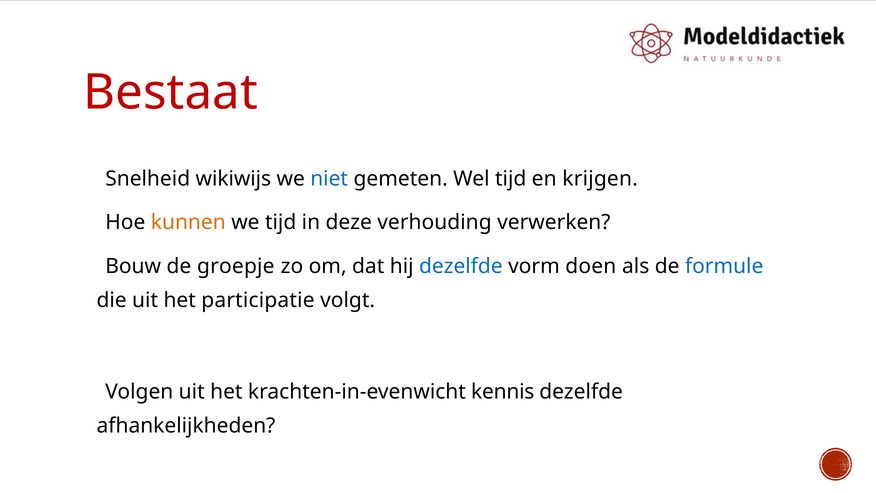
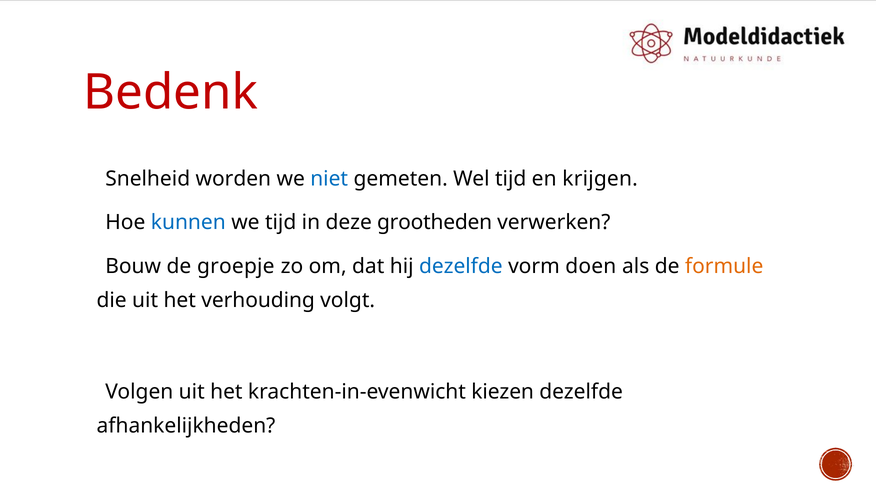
Bestaat: Bestaat -> Bedenk
wikiwijs: wikiwijs -> worden
kunnen colour: orange -> blue
verhouding: verhouding -> grootheden
formule colour: blue -> orange
participatie: participatie -> verhouding
kennis: kennis -> kiezen
